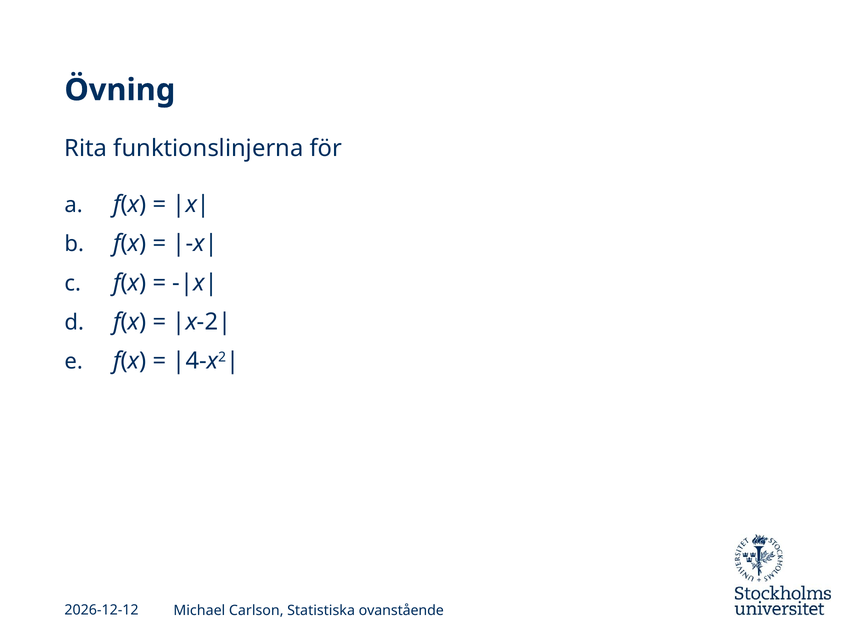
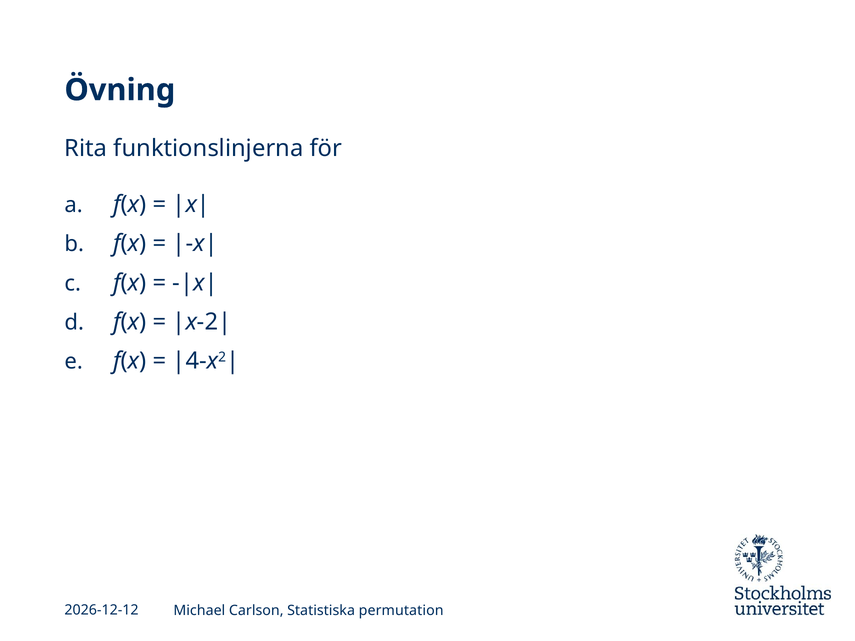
ovanstående: ovanstående -> permutation
